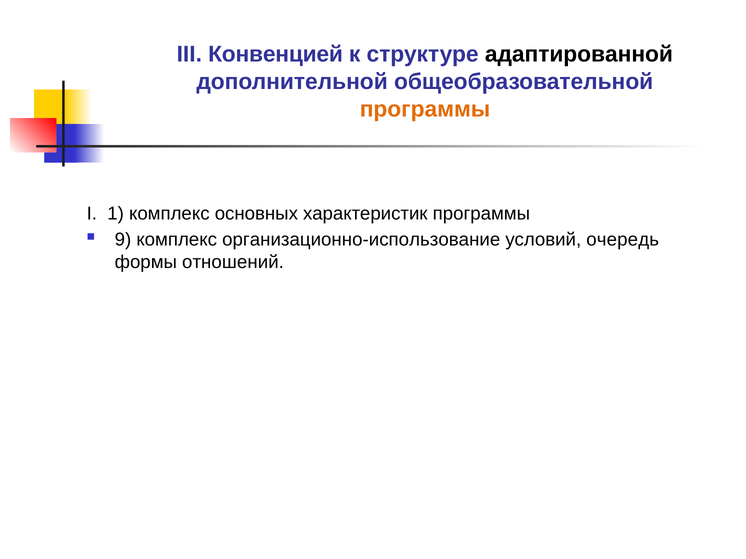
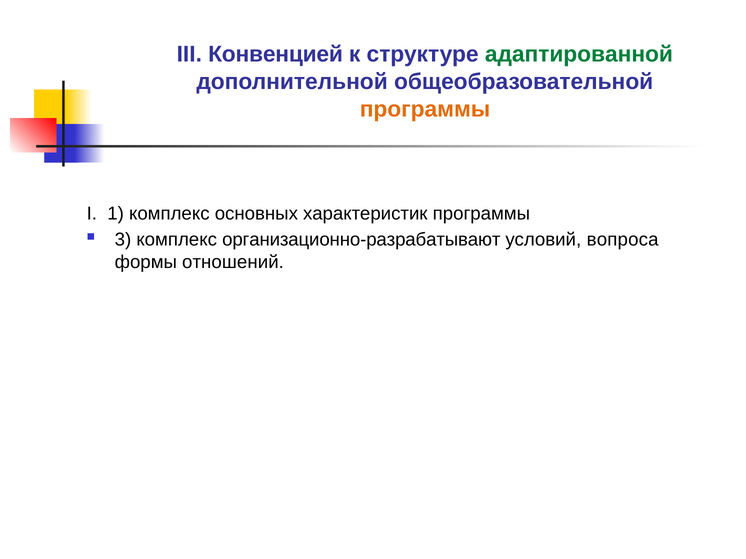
адаптированной colour: black -> green
9: 9 -> 3
организационно-использование: организационно-использование -> организационно-разрабатывают
очередь: очередь -> вопроса
